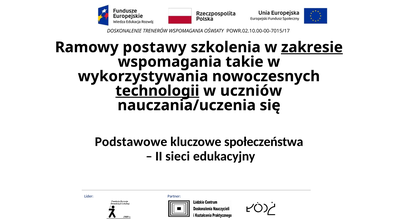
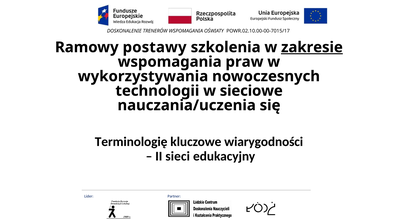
takie: takie -> praw
technologii underline: present -> none
uczniów: uczniów -> sieciowe
Podstawowe: Podstawowe -> Terminologię
społeczeństwa: społeczeństwa -> wiarygodności
